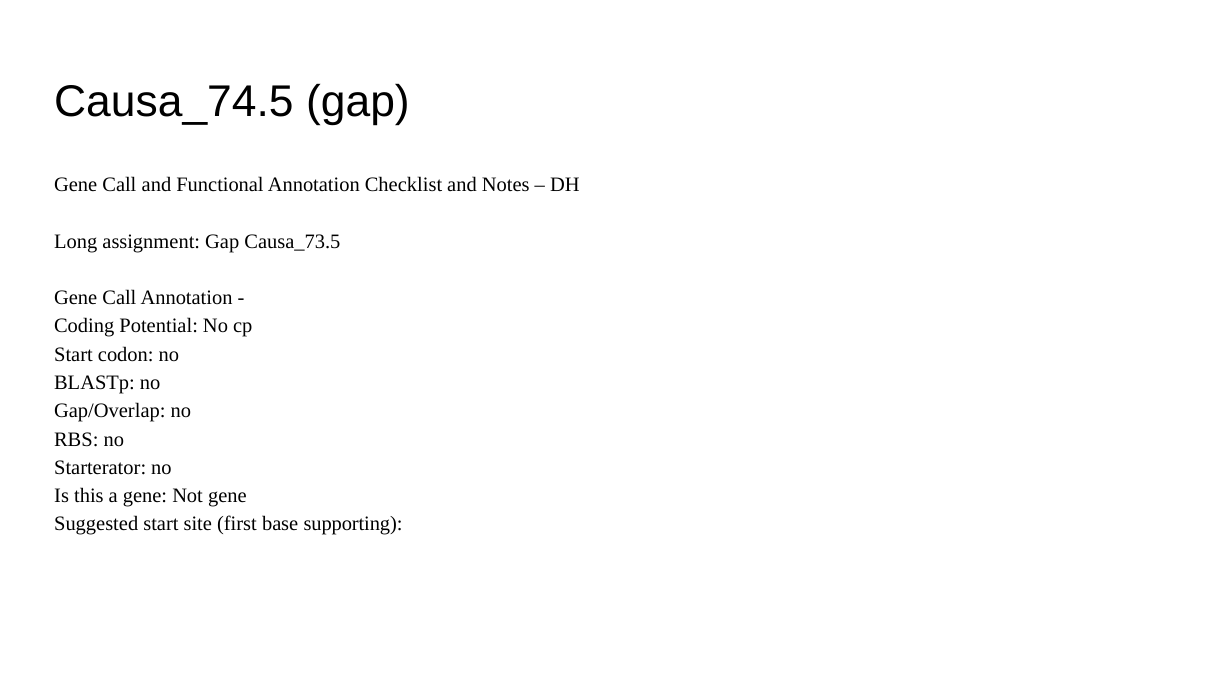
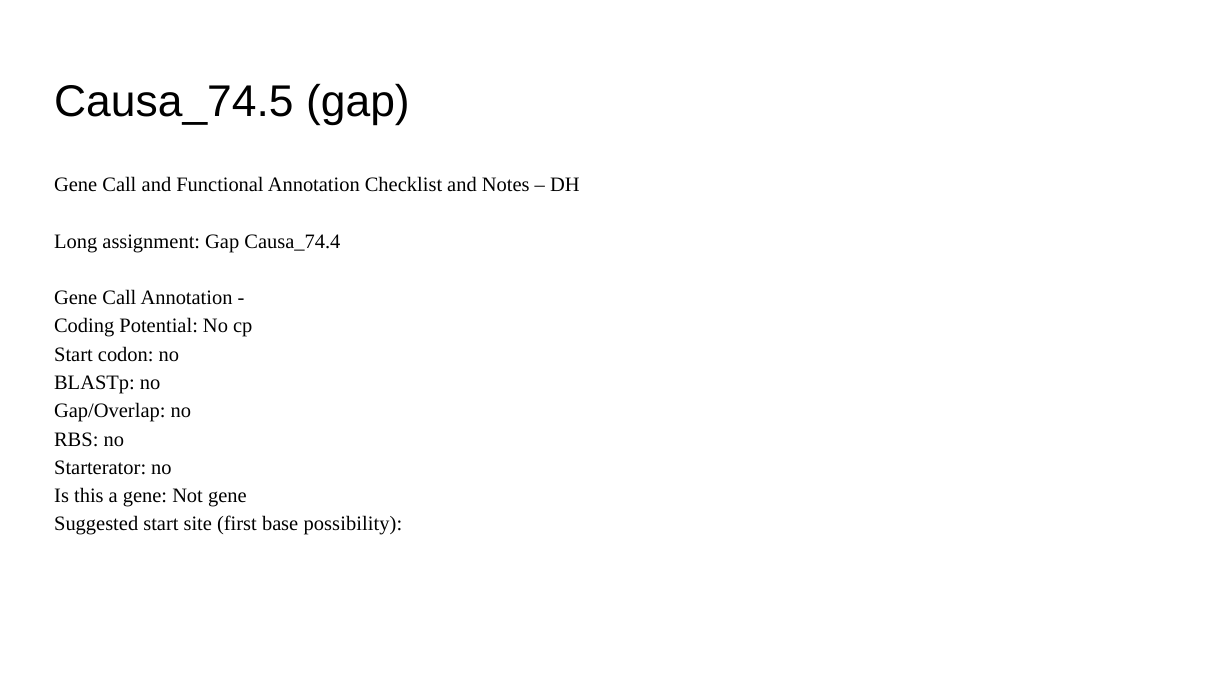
Causa_73.5: Causa_73.5 -> Causa_74.4
supporting: supporting -> possibility
